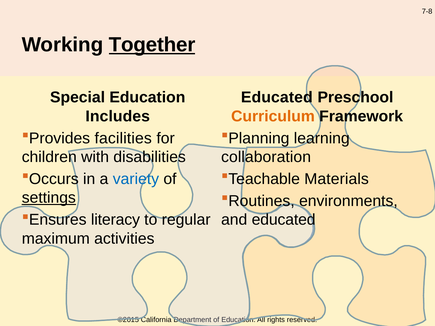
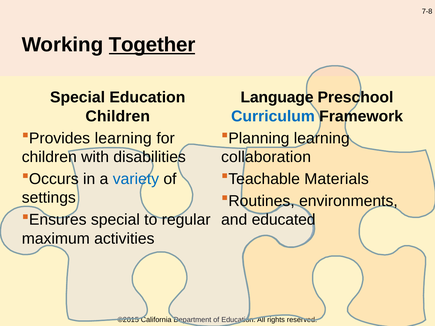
Educated at (277, 97): Educated -> Language
Includes at (118, 116): Includes -> Children
Curriculum colour: orange -> blue
facilities at (123, 138): facilities -> learning
settings underline: present -> none
literacy at (115, 220): literacy -> special
